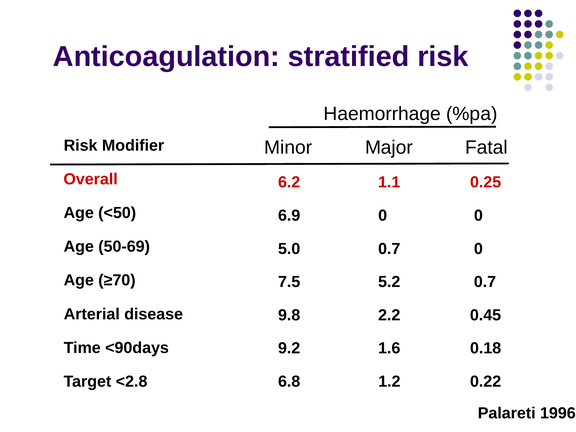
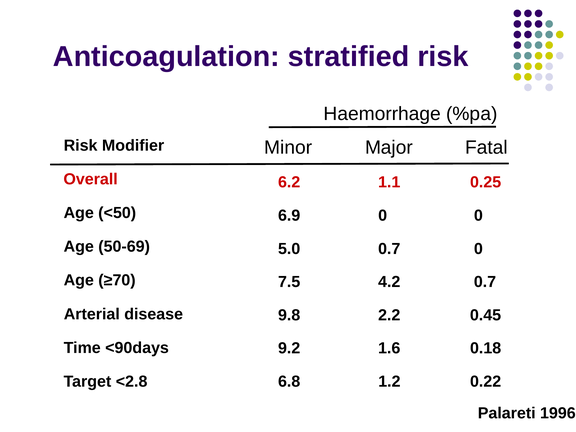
5.2: 5.2 -> 4.2
